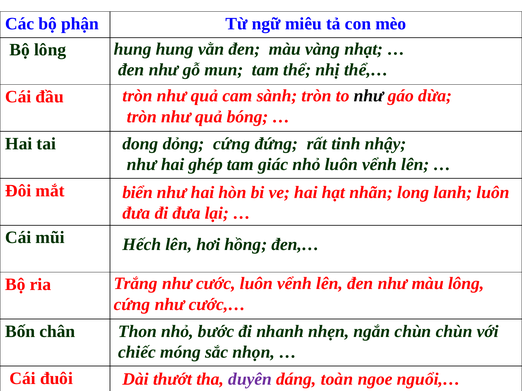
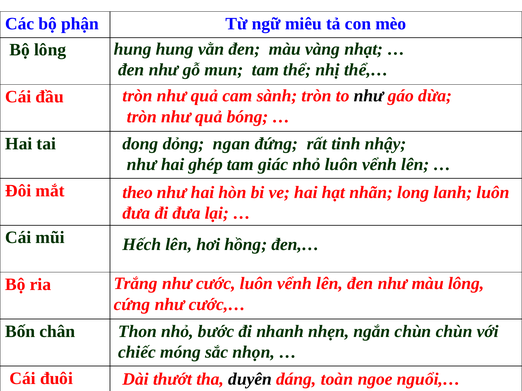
dỏng cứng: cứng -> ngan
biển: biển -> theo
duyên colour: purple -> black
